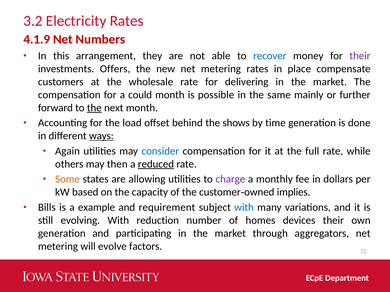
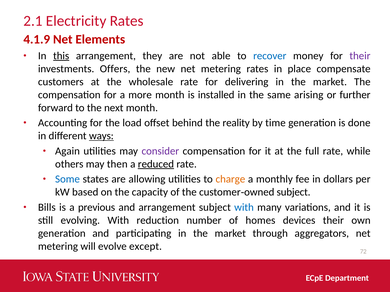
3.2: 3.2 -> 2.1
Numbers: Numbers -> Elements
this underline: none -> present
could: could -> more
possible: possible -> installed
mainly: mainly -> arising
the at (94, 108) underline: present -> none
shows: shows -> reality
consider colour: blue -> purple
Some colour: orange -> blue
charge colour: purple -> orange
implies at (294, 192): implies -> subject
example: example -> previous
and requirement: requirement -> arrangement
factors: factors -> except
